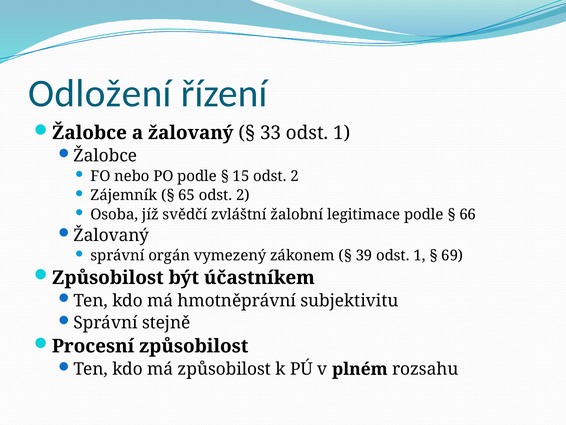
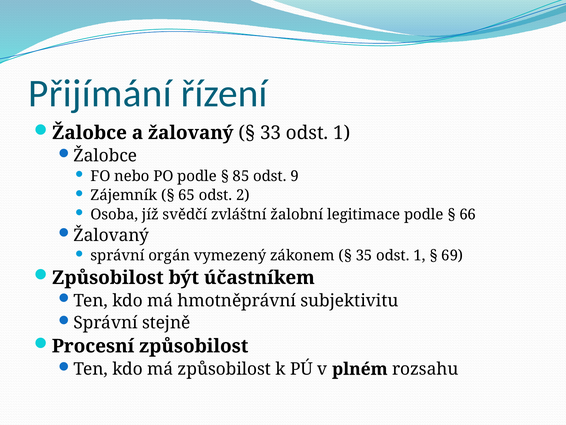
Odložení: Odložení -> Přijímání
15: 15 -> 85
2 at (295, 176): 2 -> 9
39: 39 -> 35
